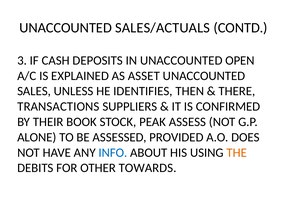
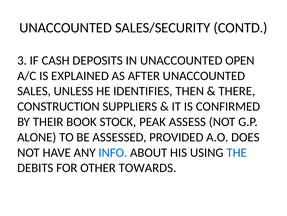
SALES/ACTUALS: SALES/ACTUALS -> SALES/SECURITY
ASSET: ASSET -> AFTER
TRANSACTIONS: TRANSACTIONS -> CONSTRUCTION
THE colour: orange -> blue
